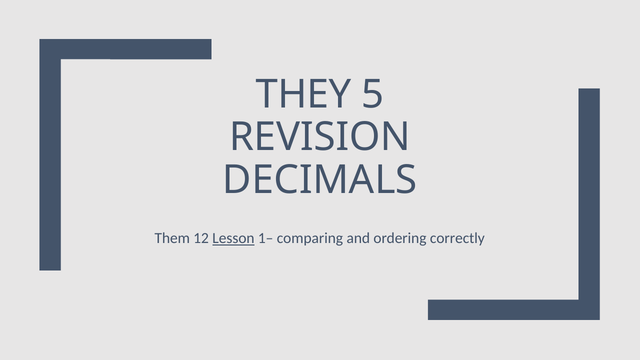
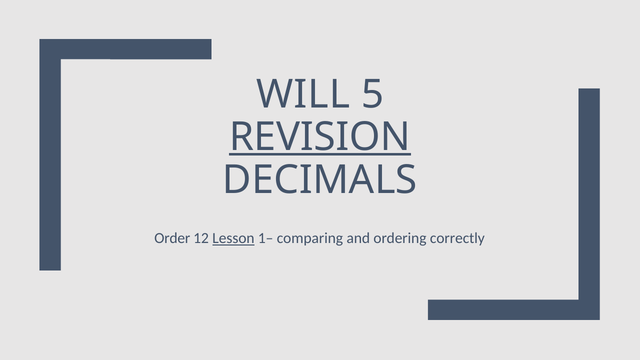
THEY: THEY -> WILL
REVISION underline: none -> present
Them: Them -> Order
